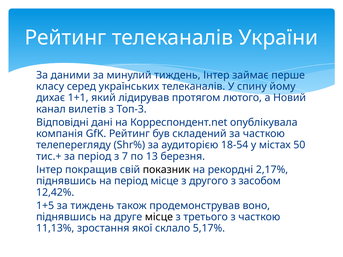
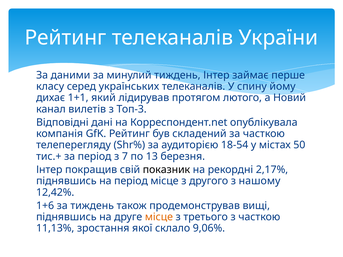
засобом: засобом -> нашому
1+5: 1+5 -> 1+6
воно: воно -> вищі
місце at (159, 217) colour: black -> orange
5,17%: 5,17% -> 9,06%
